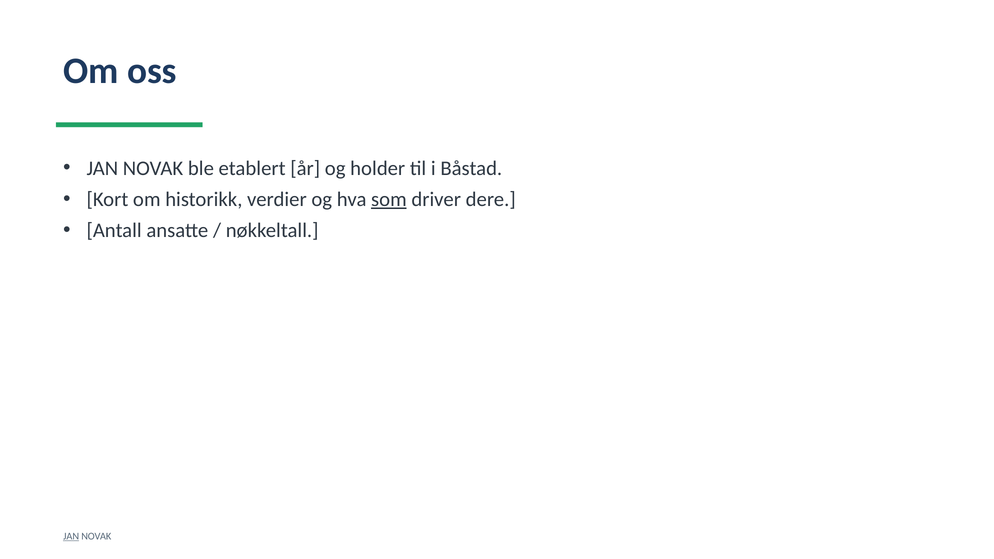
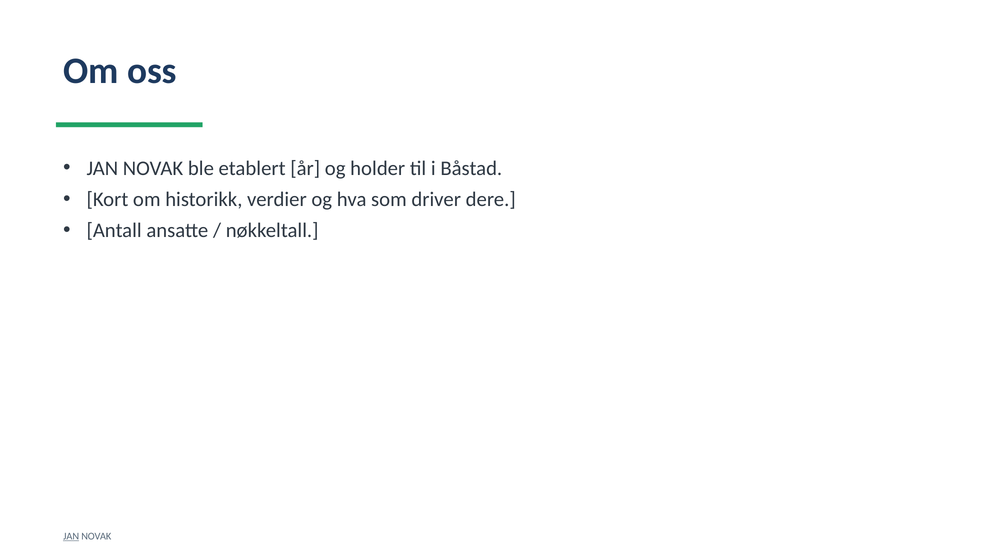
som underline: present -> none
